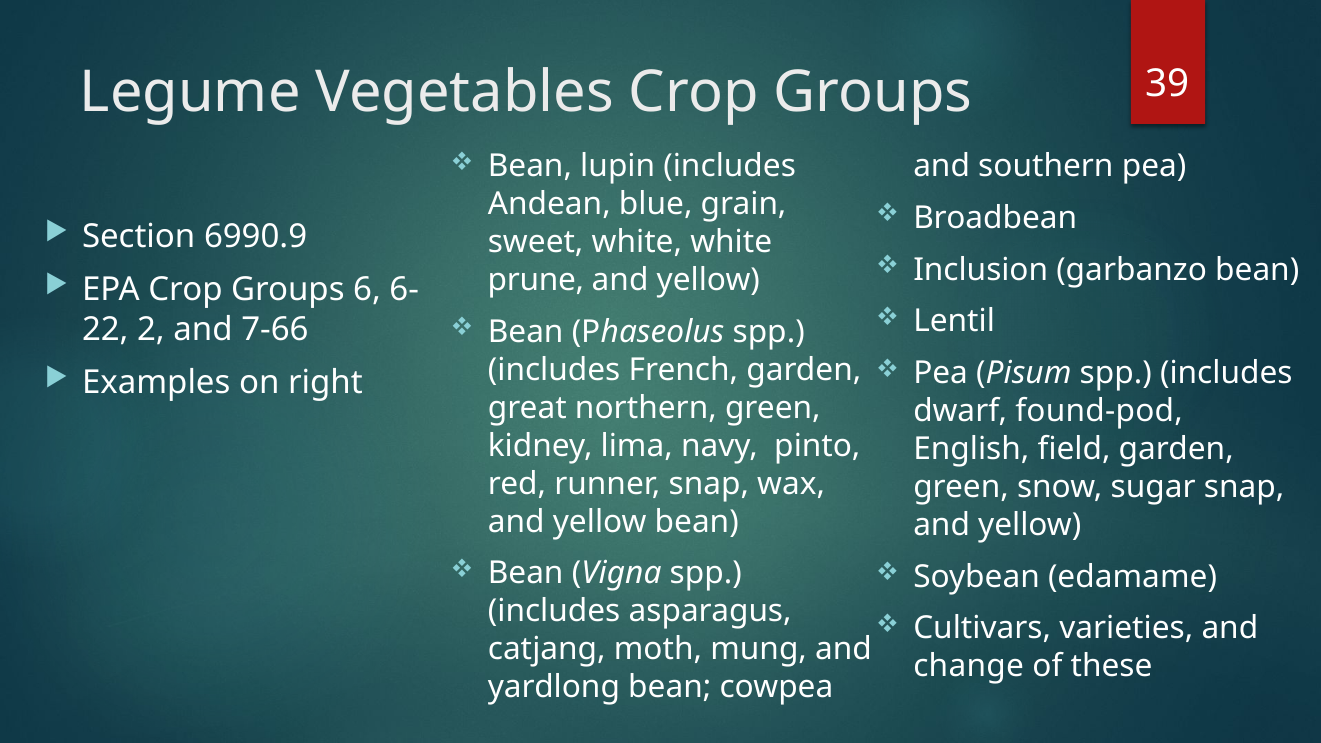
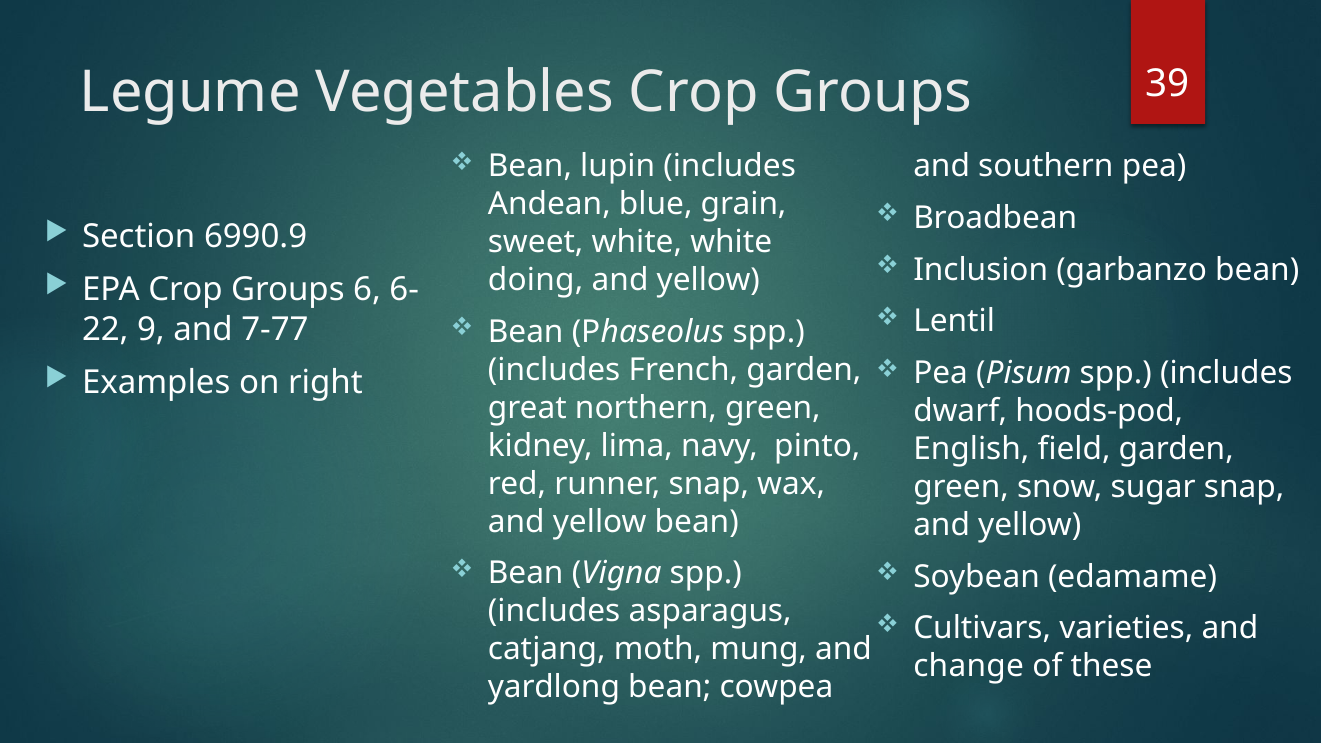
prune: prune -> doing
2: 2 -> 9
7-66: 7-66 -> 7-77
found-pod: found-pod -> hoods-pod
